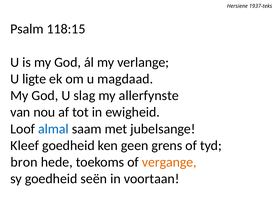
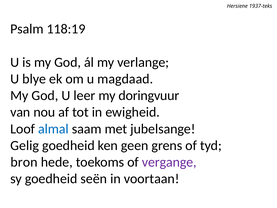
118:15: 118:15 -> 118:19
ligte: ligte -> blye
slag: slag -> leer
allerfynste: allerfynste -> doringvuur
Kleef: Kleef -> Gelig
vergange colour: orange -> purple
